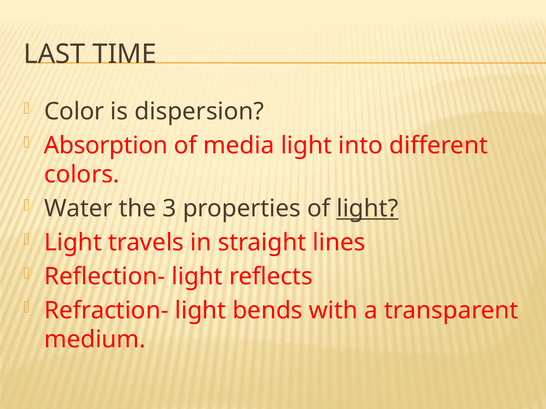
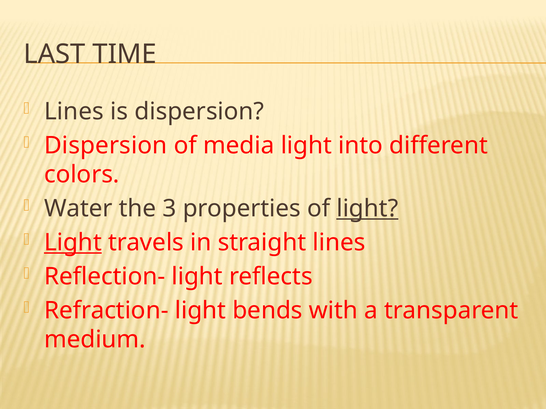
Color at (74, 112): Color -> Lines
Absorption at (106, 146): Absorption -> Dispersion
Light at (73, 243) underline: none -> present
